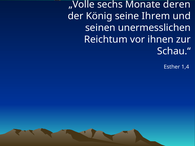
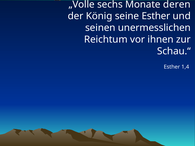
seine Ihrem: Ihrem -> Esther
